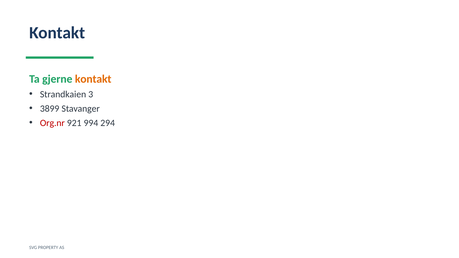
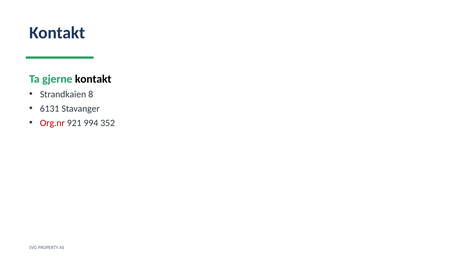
kontakt at (93, 79) colour: orange -> black
3: 3 -> 8
3899: 3899 -> 6131
294: 294 -> 352
